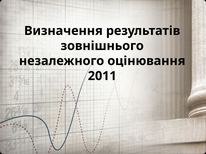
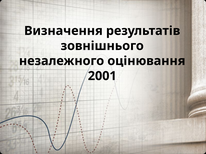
2011: 2011 -> 2001
